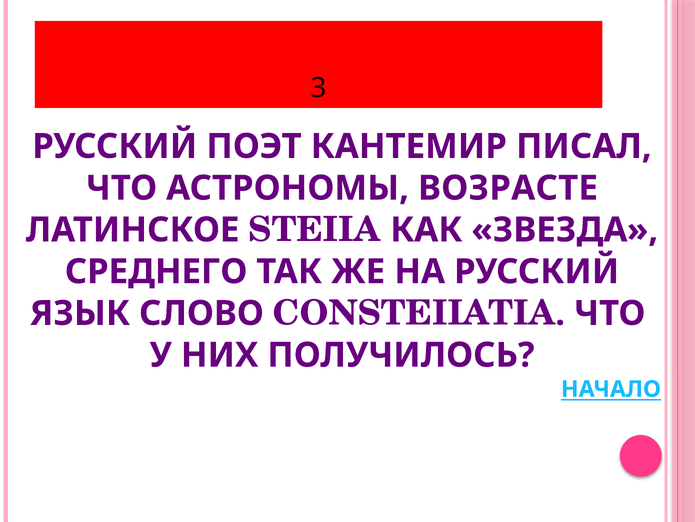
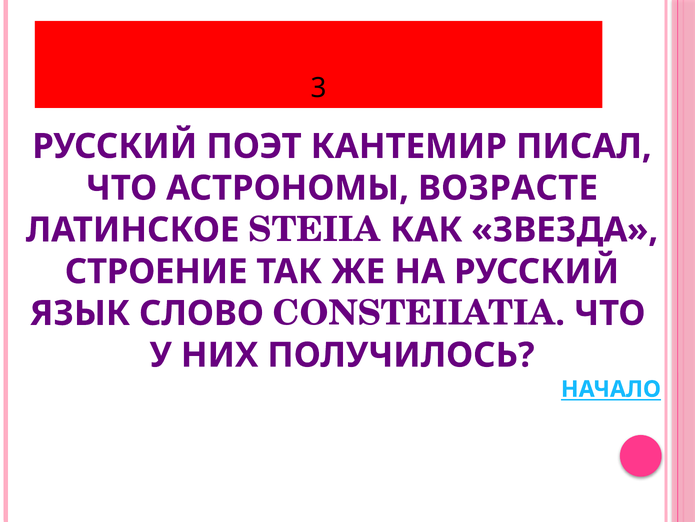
СРЕДНЕГО: СРЕДНЕГО -> СТРОЕНИЕ
